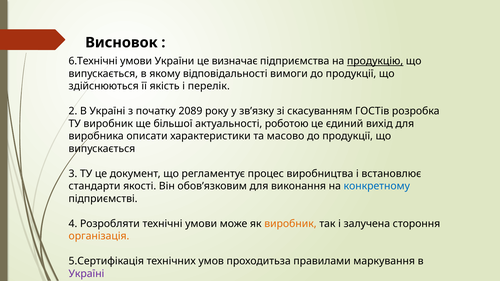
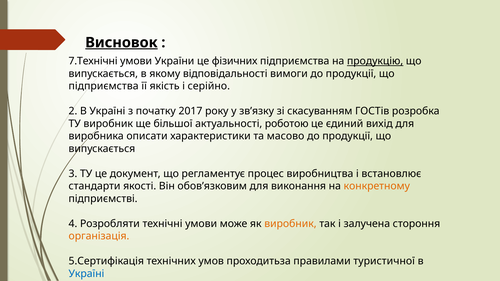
Висновок underline: none -> present
6.Технічні: 6.Технічні -> 7.Технічні
визначає: визначає -> фізичних
здійснюються at (104, 86): здійснюються -> підприємства
перелік: перелік -> серійно
2089: 2089 -> 2017
конкретному colour: blue -> orange
маркування: маркування -> туристичної
Україні at (86, 274) colour: purple -> blue
